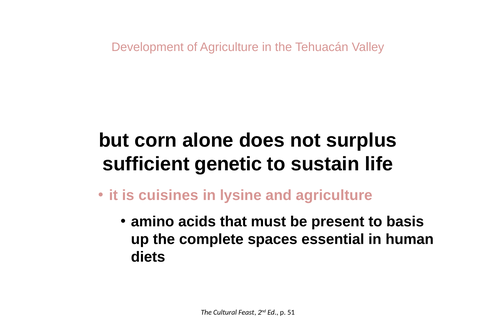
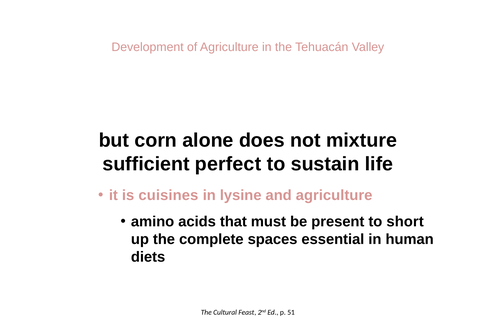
surplus: surplus -> mixture
genetic: genetic -> perfect
basis: basis -> short
